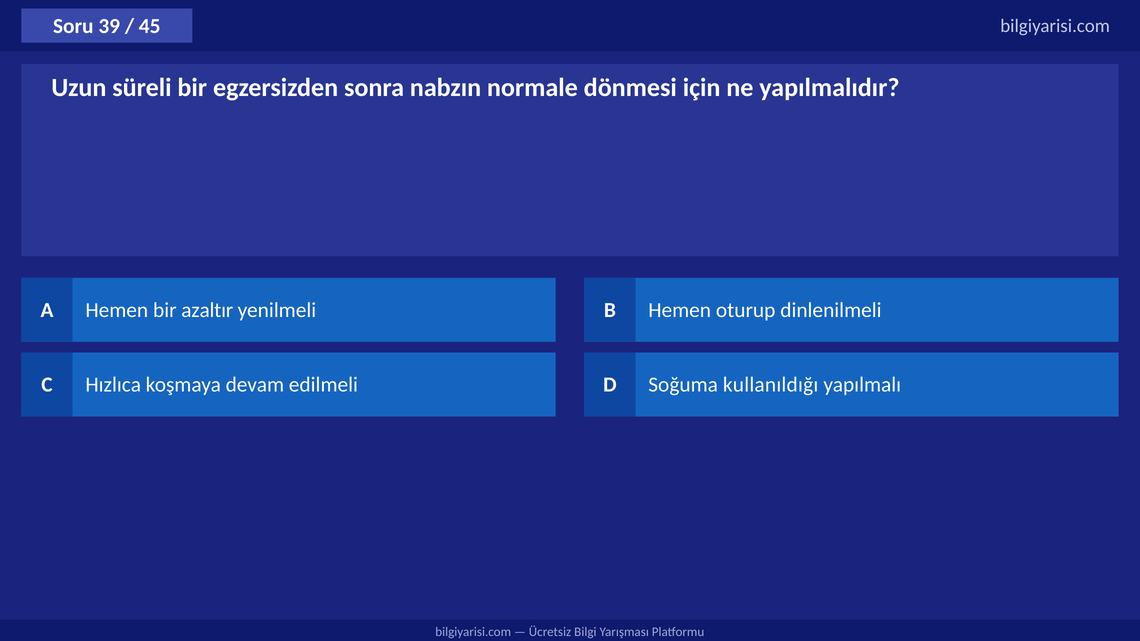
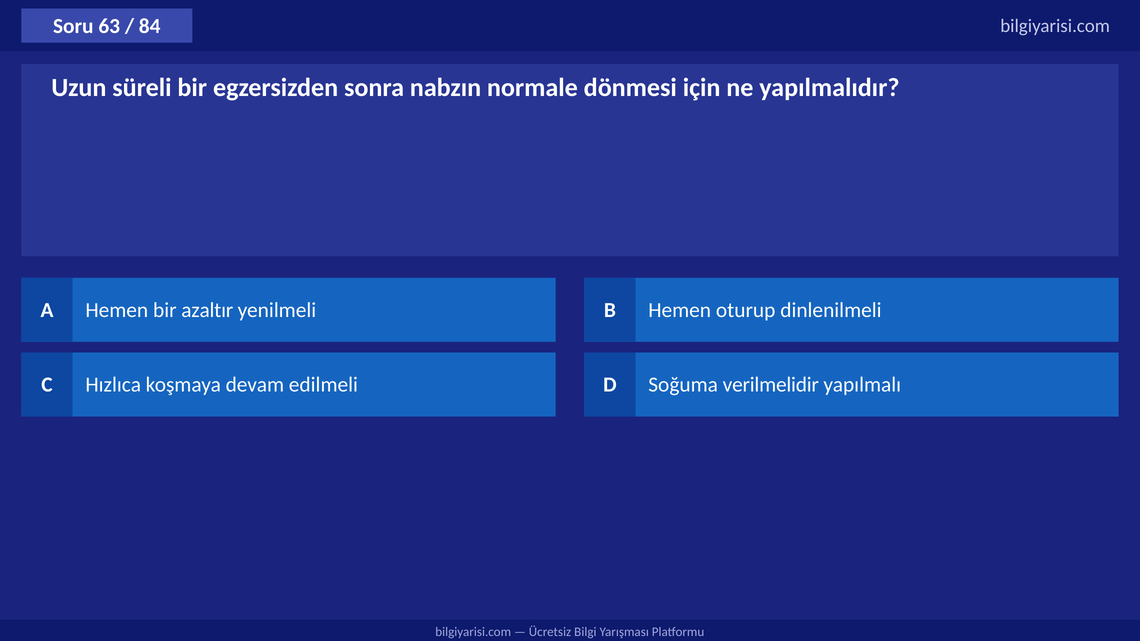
39: 39 -> 63
45: 45 -> 84
kullanıldığı: kullanıldığı -> verilmelidir
